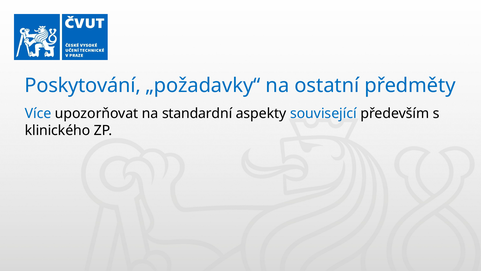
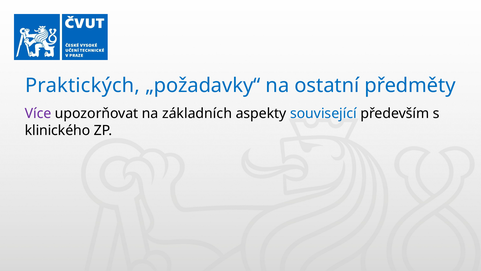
Poskytování: Poskytování -> Praktických
Více colour: blue -> purple
standardní: standardní -> základních
